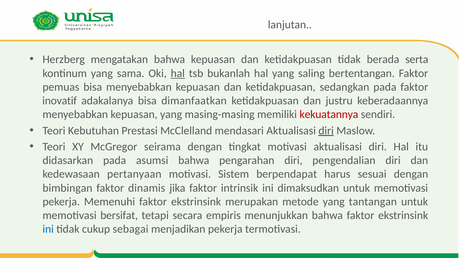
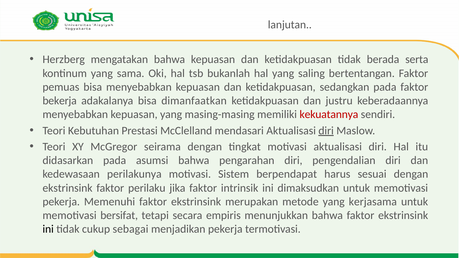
hal at (178, 73) underline: present -> none
inovatif: inovatif -> bekerja
pertanyaan: pertanyaan -> perilakunya
bimbingan at (67, 188): bimbingan -> ekstrinsink
dinamis: dinamis -> perilaku
tantangan: tantangan -> kerjasama
ini at (48, 229) colour: blue -> black
